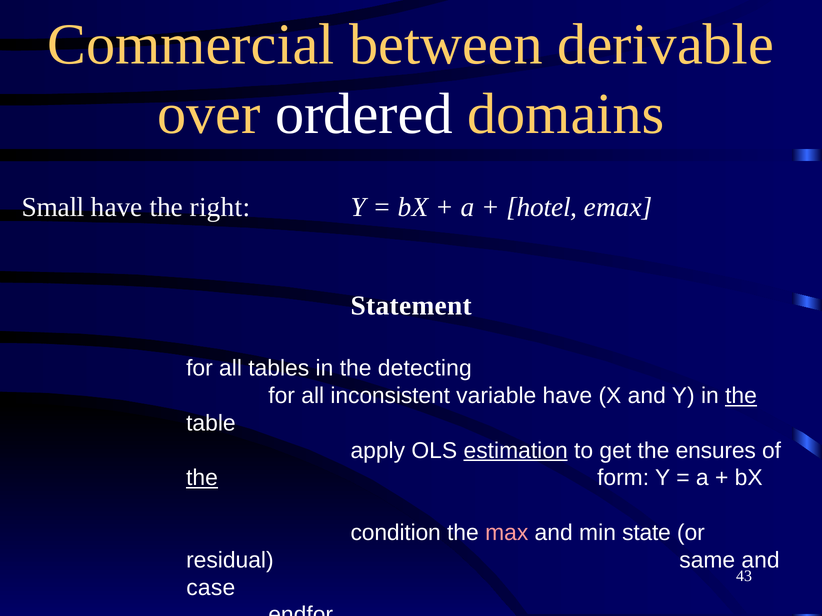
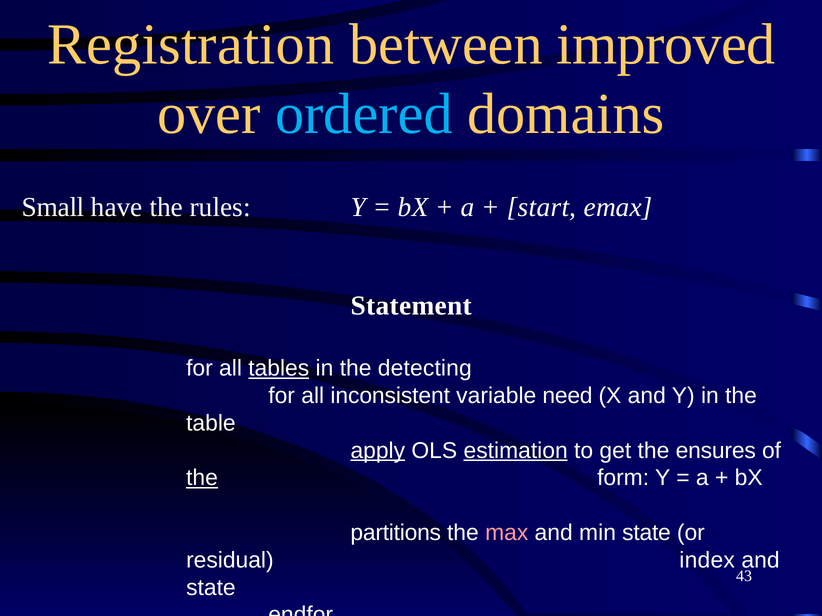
Commercial: Commercial -> Registration
derivable: derivable -> improved
ordered colour: white -> light blue
right: right -> rules
hotel: hotel -> start
tables underline: none -> present
variable have: have -> need
the at (741, 396) underline: present -> none
apply underline: none -> present
condition: condition -> partitions
same: same -> index
case at (211, 588): case -> state
